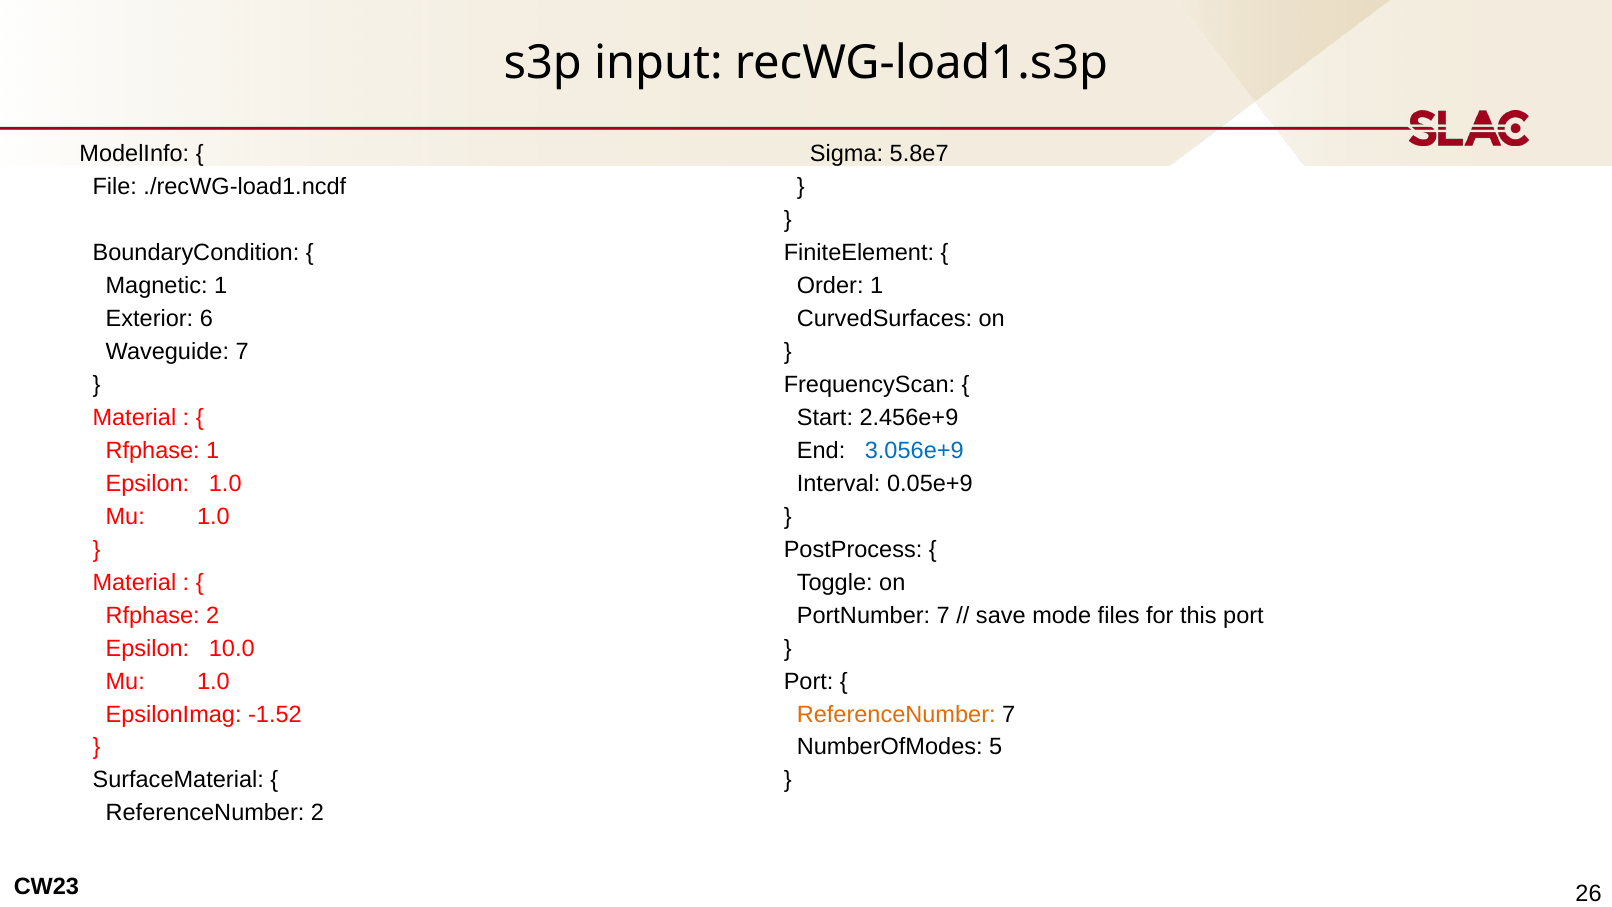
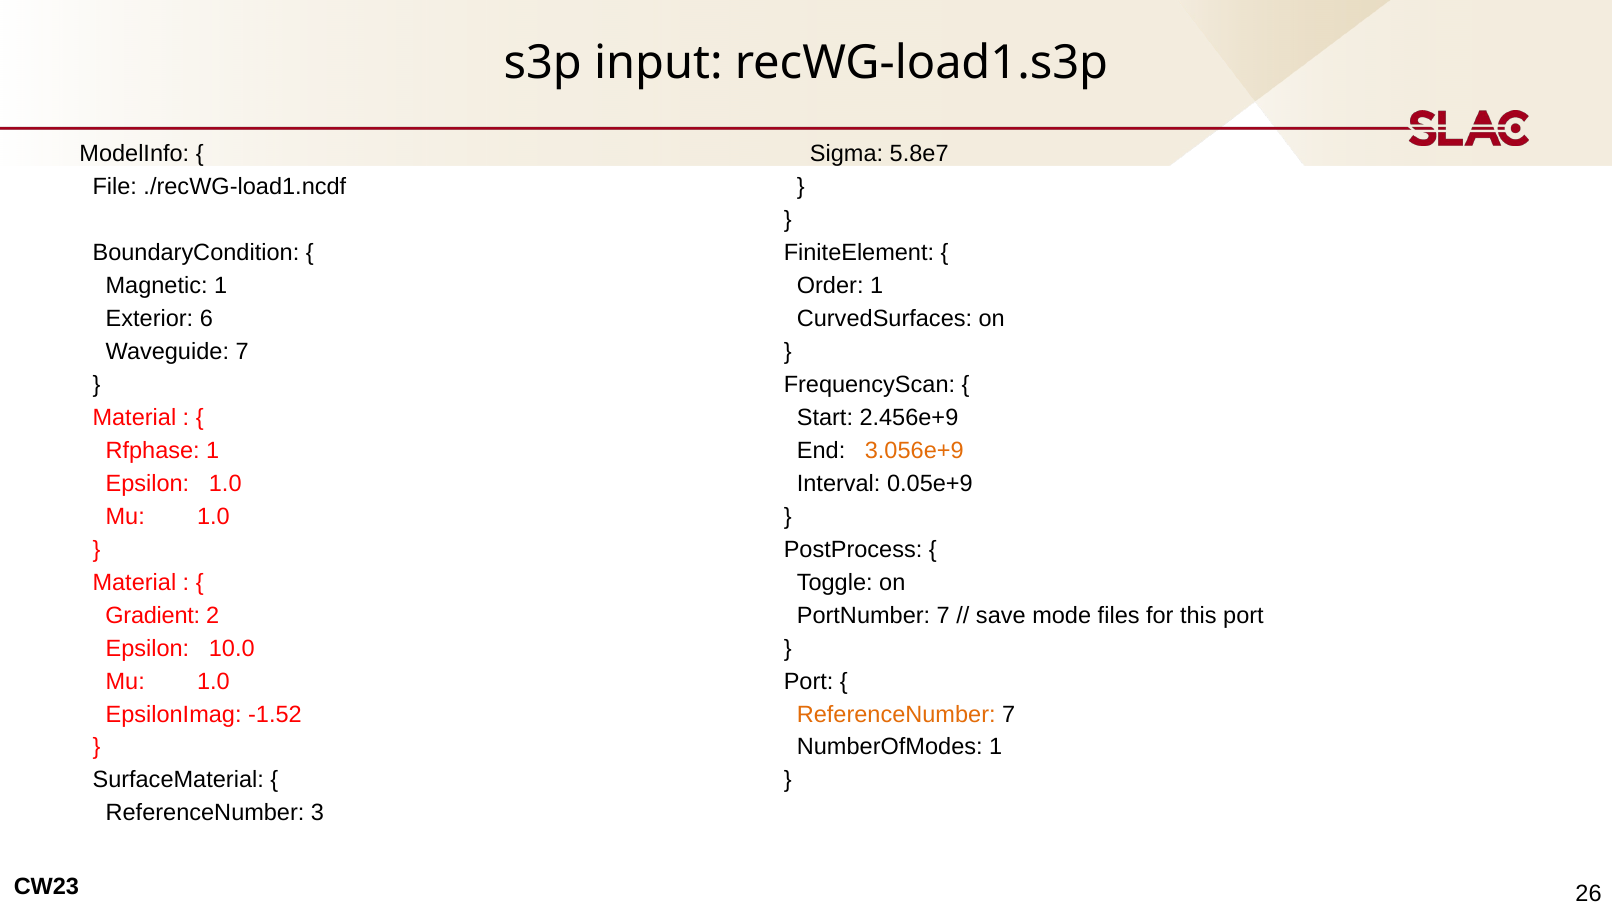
3.056e+9 colour: blue -> orange
Rfphase at (153, 615): Rfphase -> Gradient
NumberOfModes 5: 5 -> 1
ReferenceNumber 2: 2 -> 3
